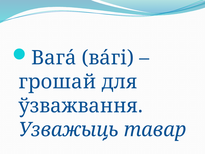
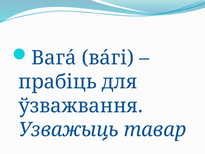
грошай: грошай -> прабіць
